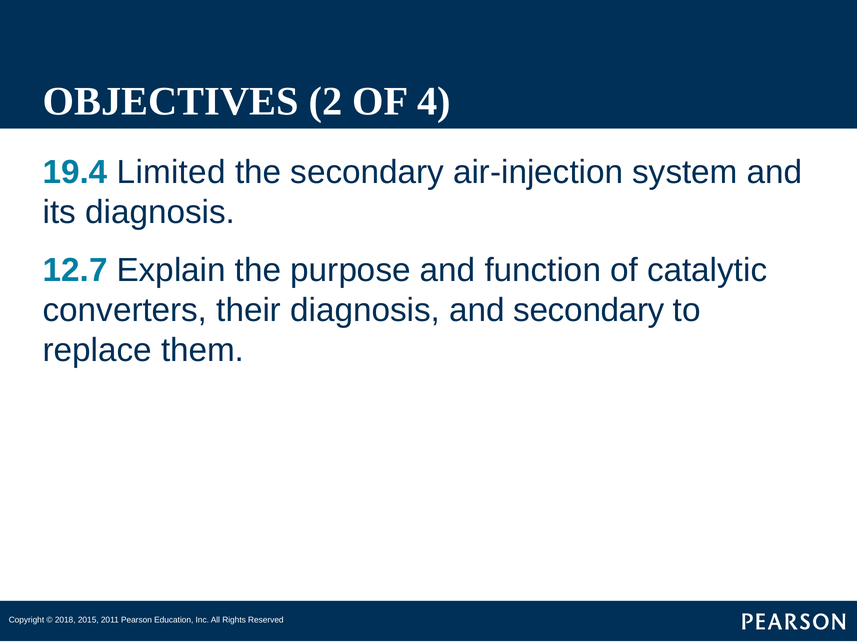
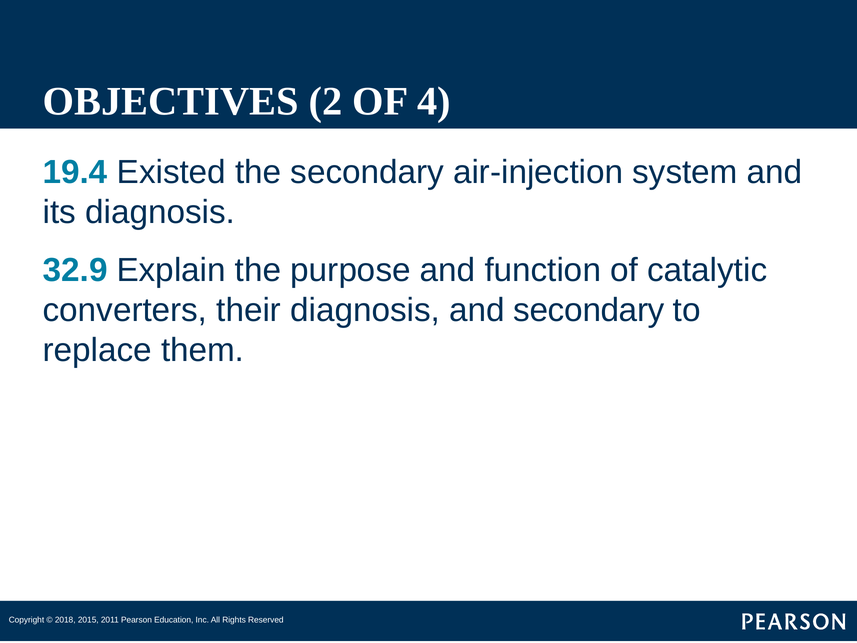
Limited: Limited -> Existed
12.7: 12.7 -> 32.9
